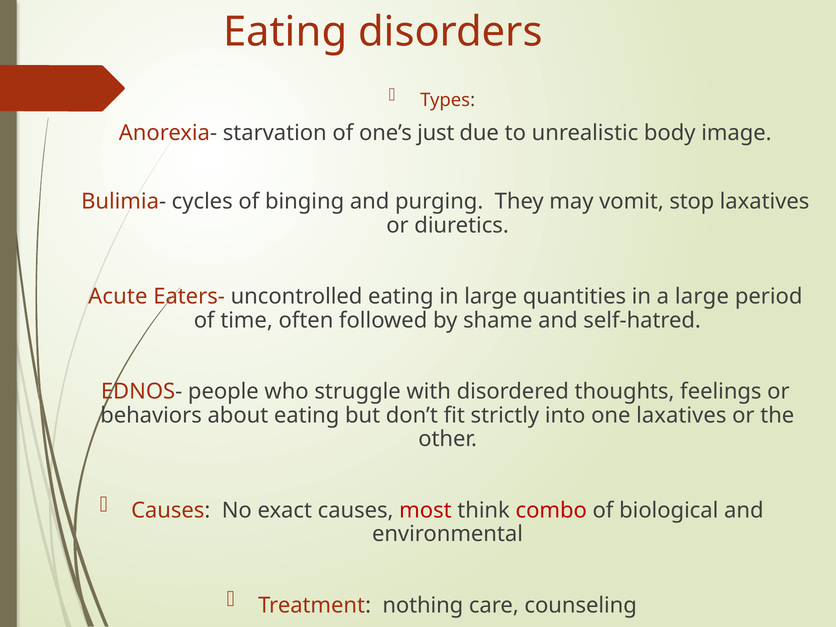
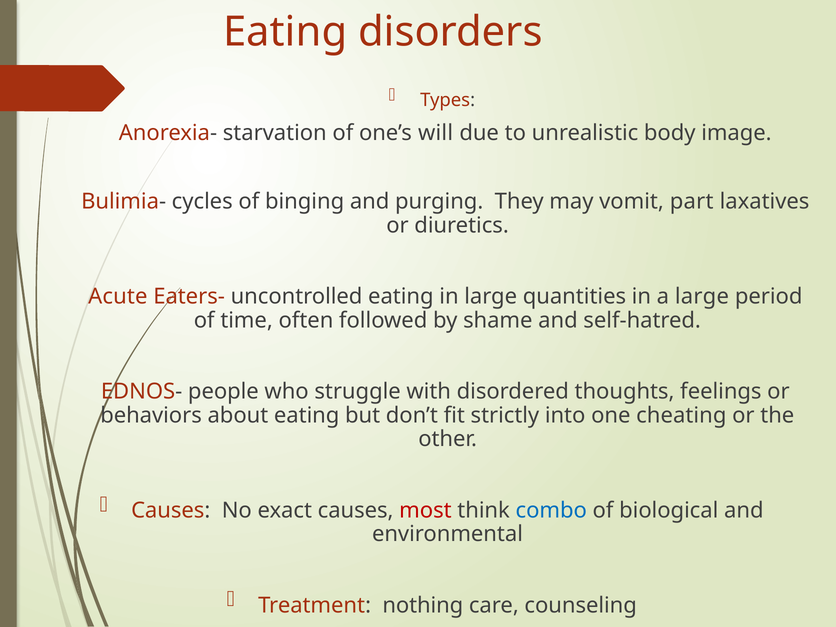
just: just -> will
stop: stop -> part
one laxatives: laxatives -> cheating
combo colour: red -> blue
